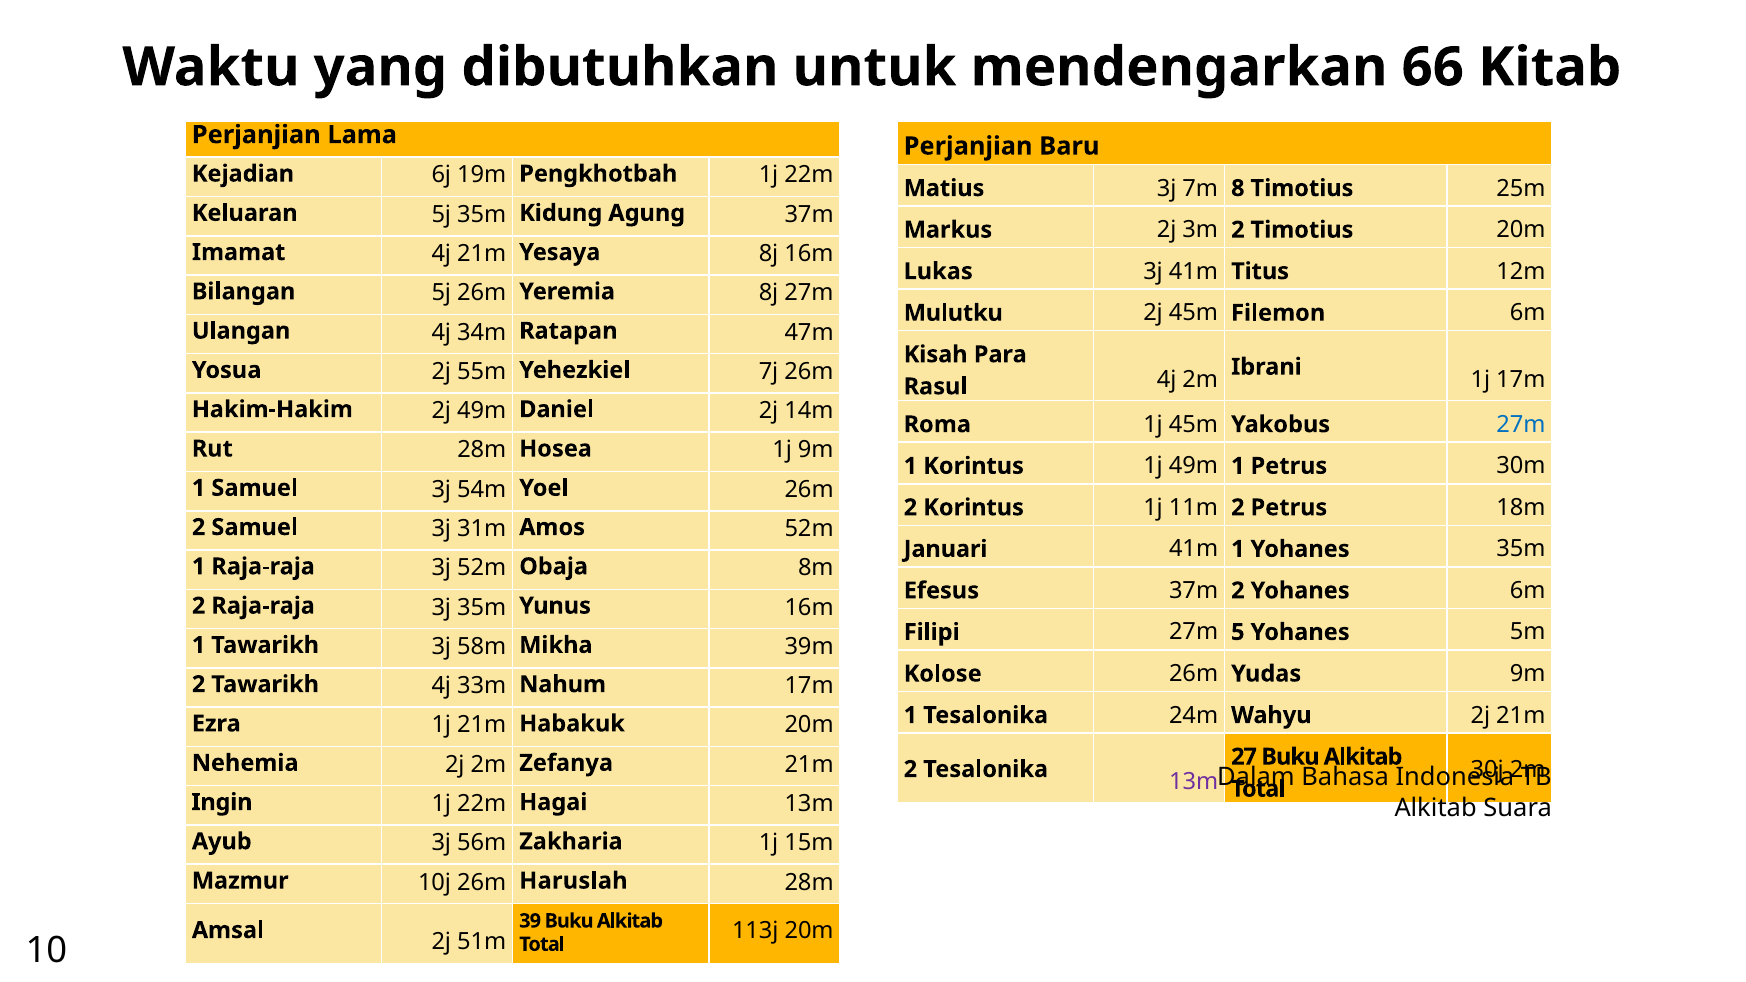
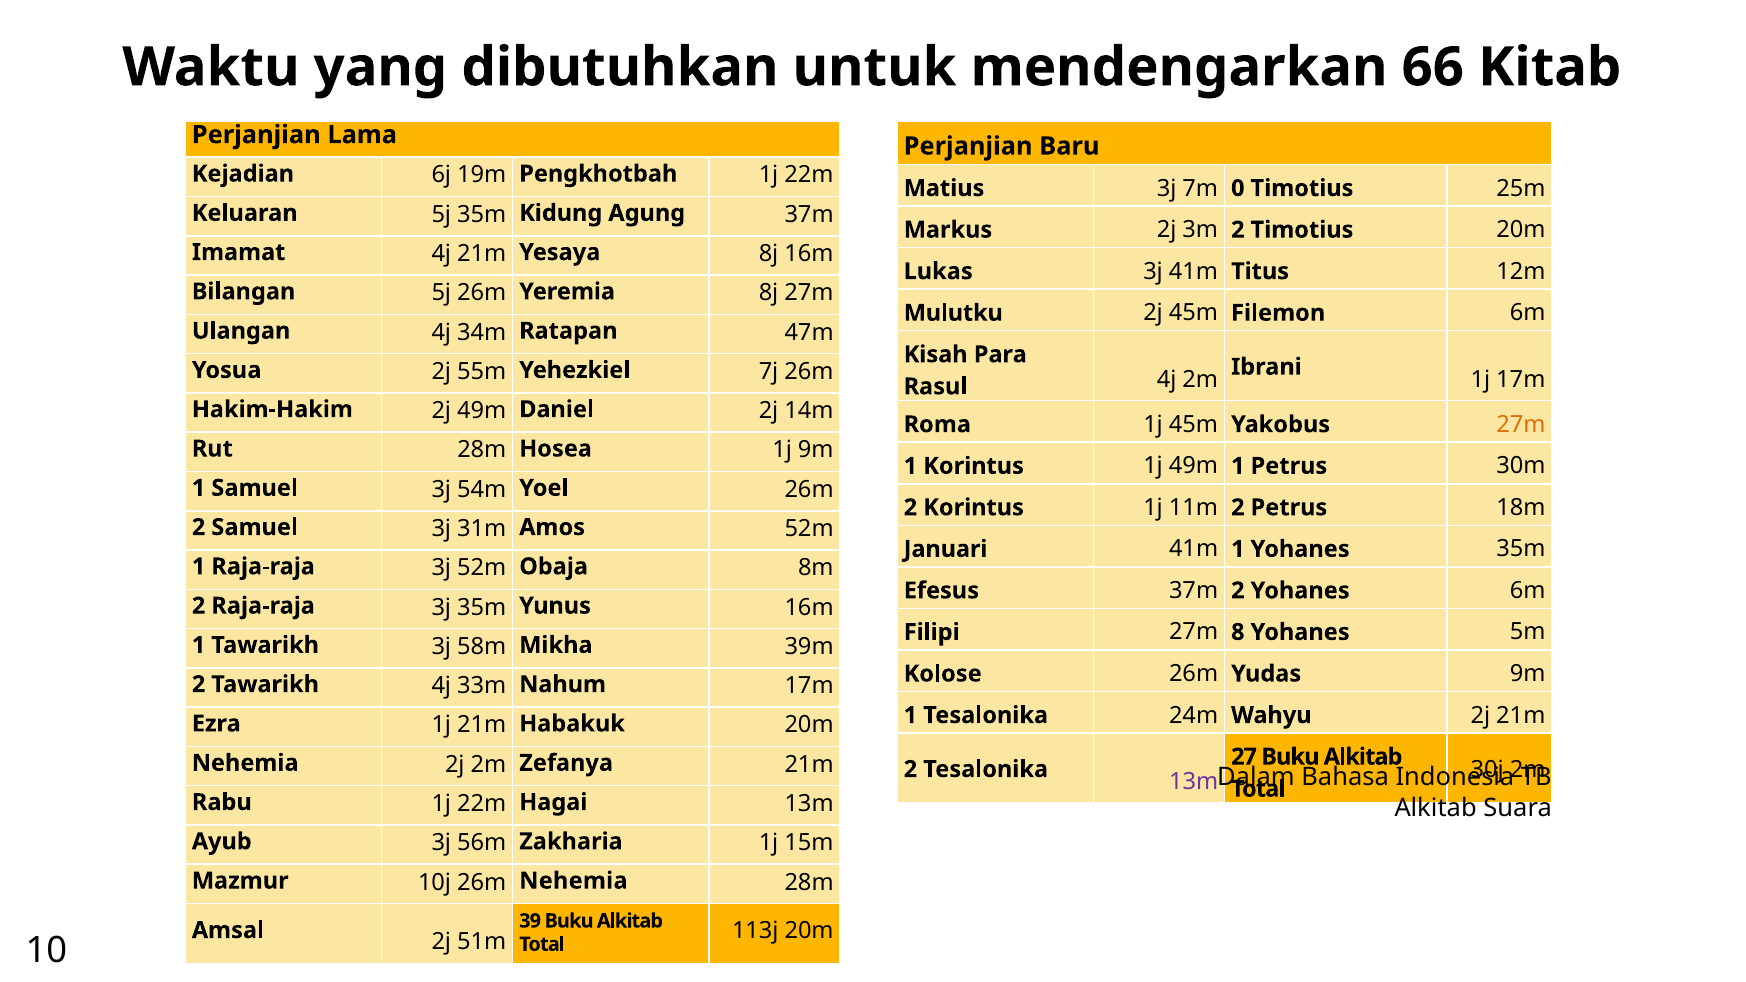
8: 8 -> 0
27m at (1521, 424) colour: blue -> orange
5: 5 -> 8
Ingin: Ingin -> Rabu
26m Haruslah: Haruslah -> Nehemia
